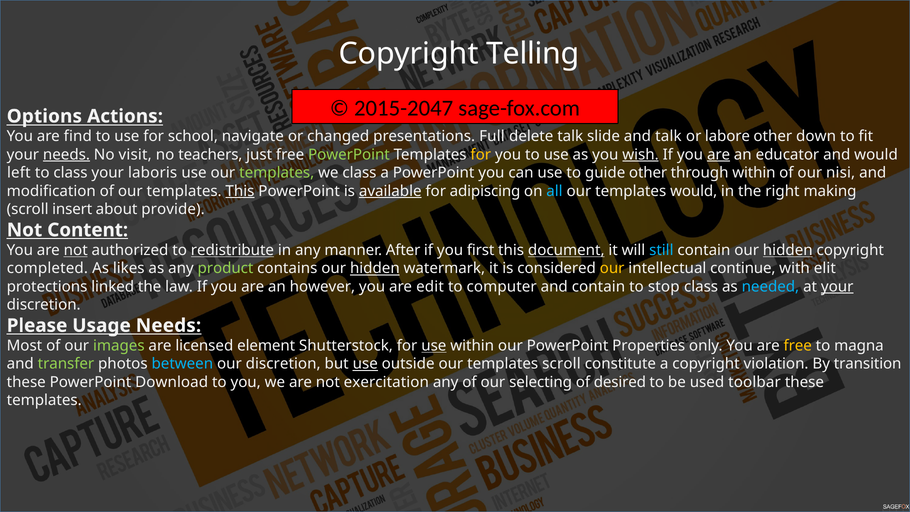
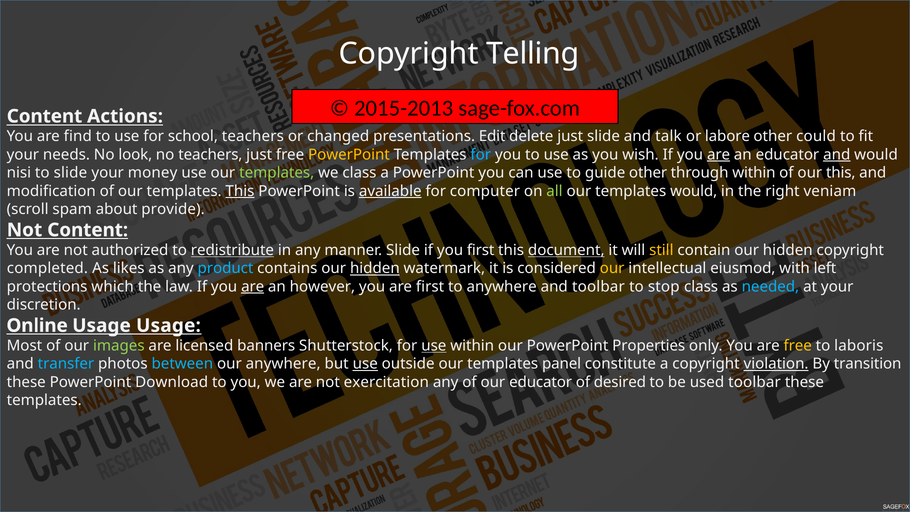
2015-2047: 2015-2047 -> 2015-2013
Options at (44, 116): Options -> Content
school navigate: navigate -> teachers
Full: Full -> Edit
delete talk: talk -> just
down: down -> could
needs at (66, 155) underline: present -> none
visit: visit -> look
PowerPoint at (349, 155) colour: light green -> yellow
for at (481, 155) colour: yellow -> light blue
wish underline: present -> none
and at (837, 155) underline: none -> present
left: left -> nisi
to class: class -> slide
laboris: laboris -> money
our nisi: nisi -> this
adipiscing: adipiscing -> computer
all colour: light blue -> light green
making: making -> veniam
insert: insert -> spam
not at (76, 250) underline: present -> none
manner After: After -> Slide
still colour: light blue -> yellow
hidden at (788, 250) underline: present -> none
product colour: light green -> light blue
continue: continue -> eiusmod
elit: elit -> left
linked: linked -> which
are at (253, 287) underline: none -> present
are edit: edit -> first
to computer: computer -> anywhere
and contain: contain -> toolbar
your at (837, 287) underline: present -> none
Please: Please -> Online
Usage Needs: Needs -> Usage
element: element -> banners
magna: magna -> laboris
transfer colour: light green -> light blue
our discretion: discretion -> anywhere
templates scroll: scroll -> panel
violation underline: none -> present
our selecting: selecting -> educator
